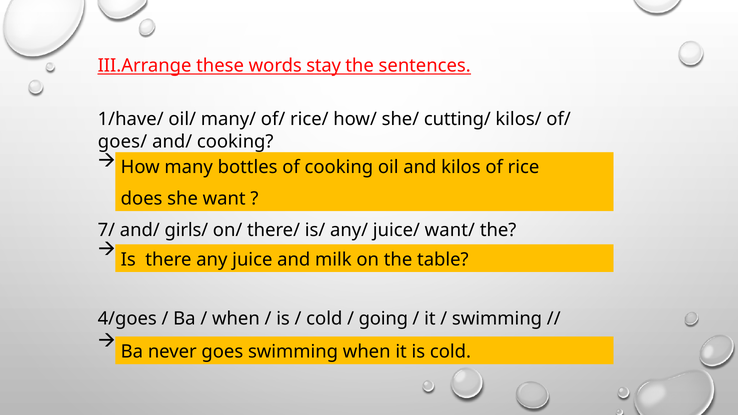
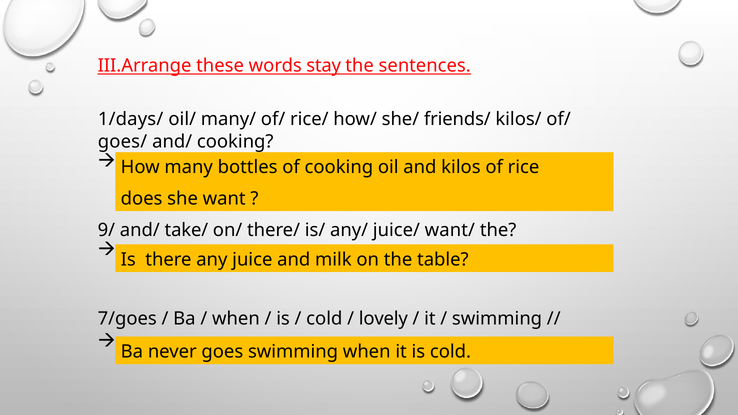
1/have/: 1/have/ -> 1/days/
cutting/: cutting/ -> friends/
7/: 7/ -> 9/
girls/: girls/ -> take/
4/goes: 4/goes -> 7/goes
going: going -> lovely
